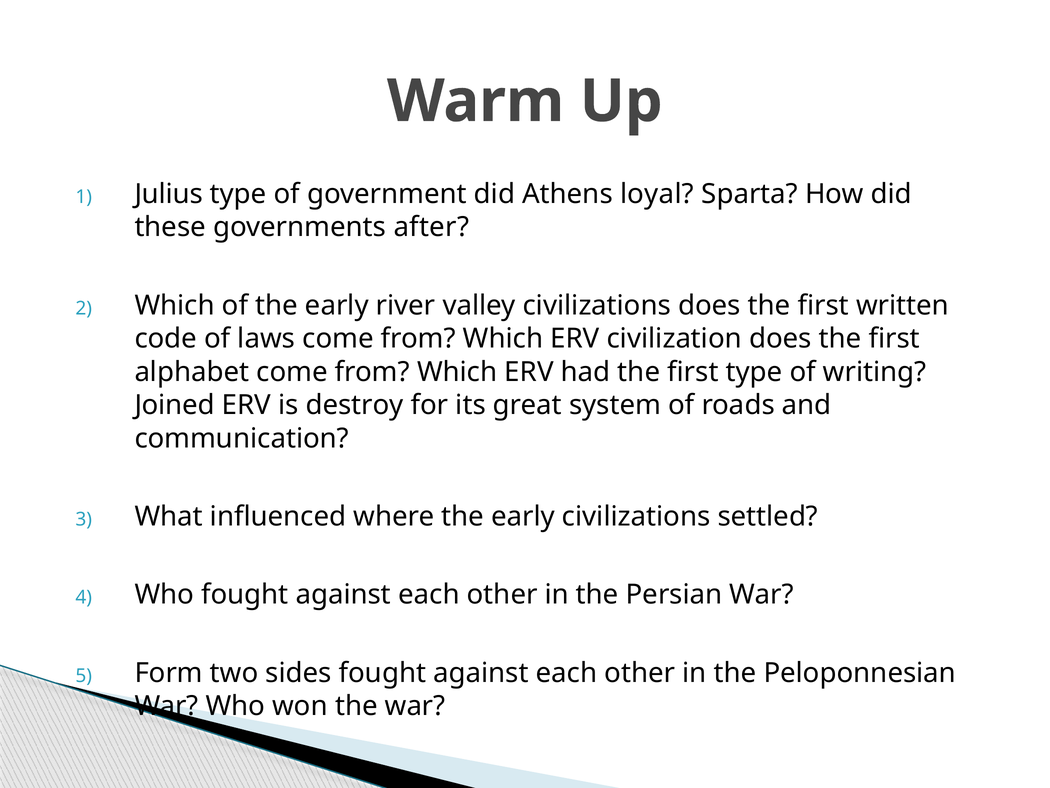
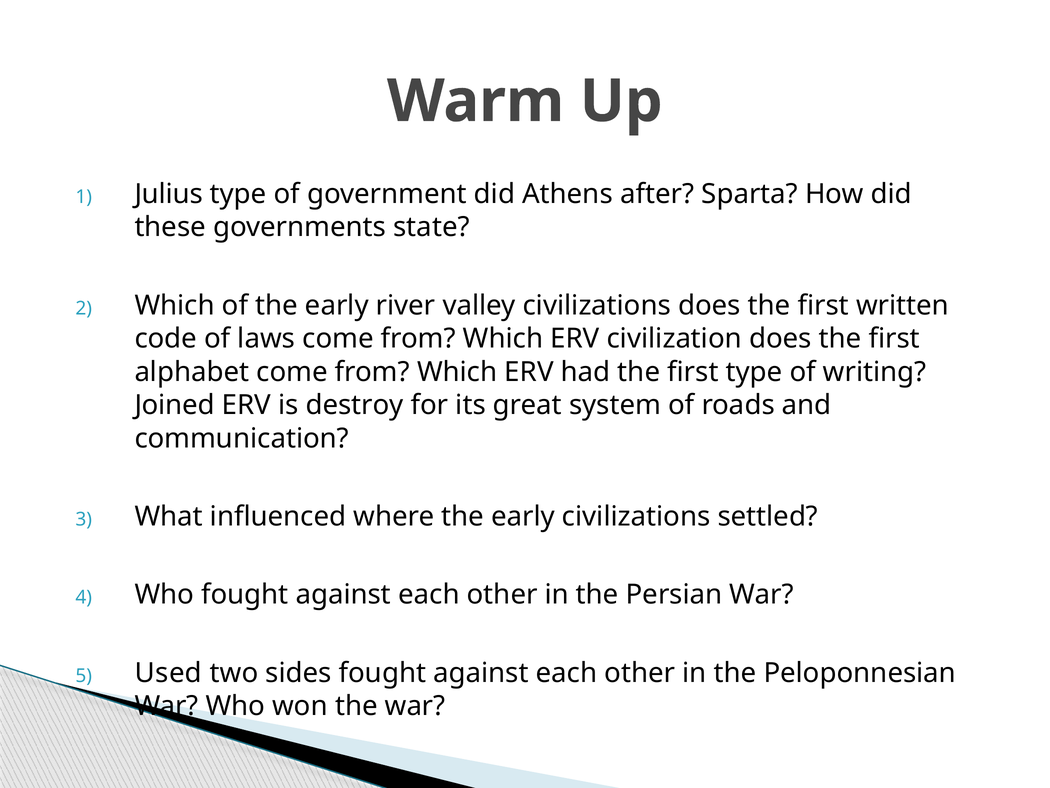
loyal: loyal -> after
after: after -> state
Form: Form -> Used
